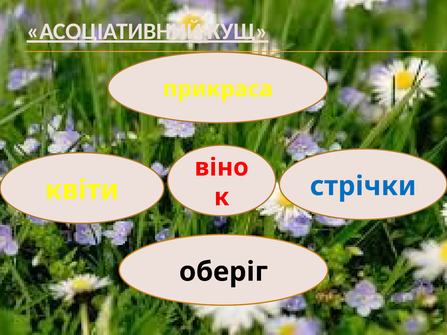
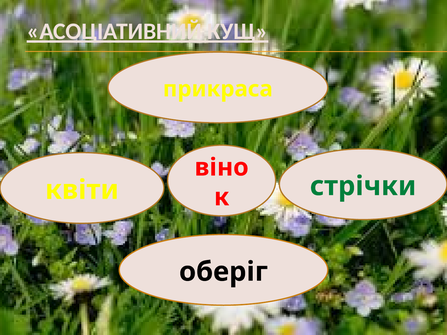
стрічки colour: blue -> green
